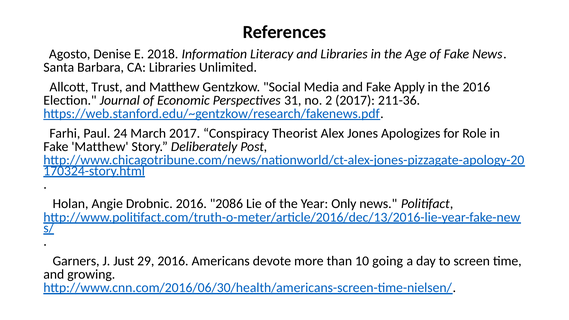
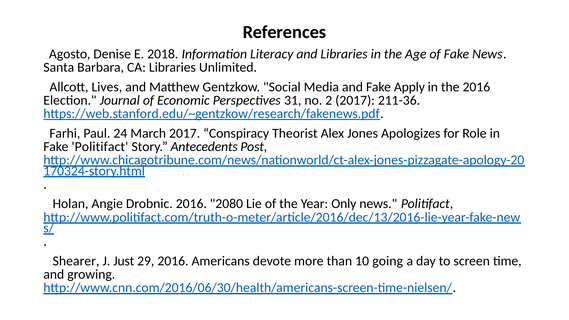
Trust: Trust -> Lives
Fake Matthew: Matthew -> Politifact
Deliberately: Deliberately -> Antecedents
2086: 2086 -> 2080
Garners: Garners -> Shearer
